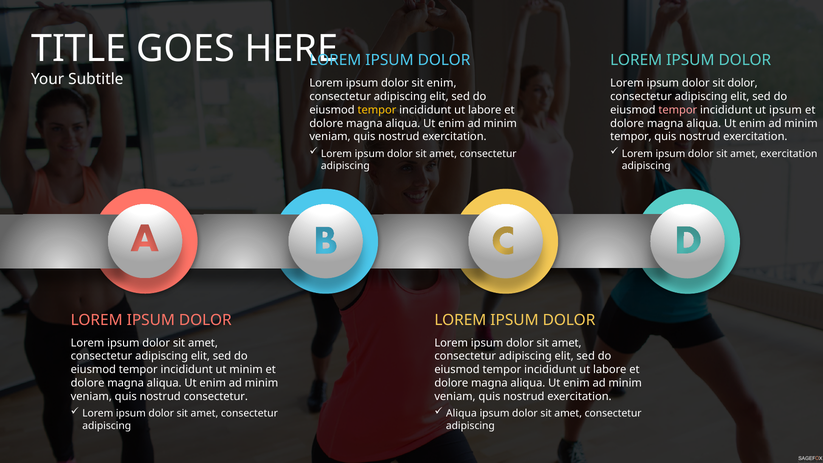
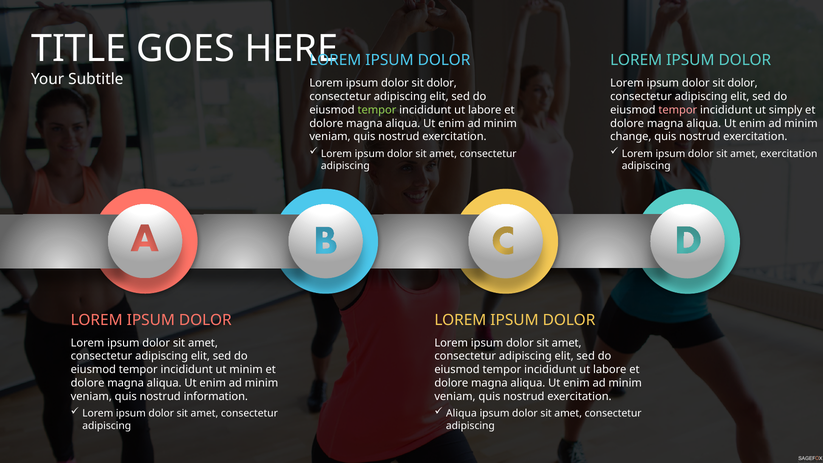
enim at (442, 83): enim -> dolor
tempor at (377, 110) colour: yellow -> light green
ut ipsum: ipsum -> simply
tempor at (631, 137): tempor -> change
nostrud consectetur: consectetur -> information
